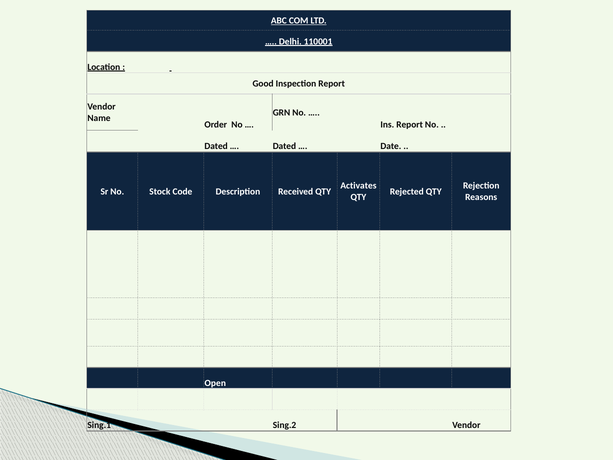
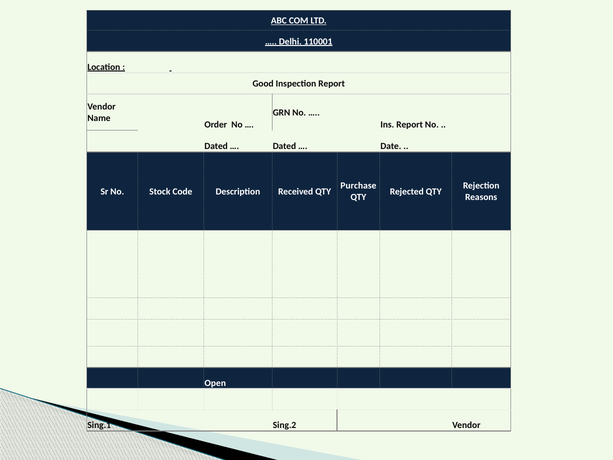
Activates: Activates -> Purchase
